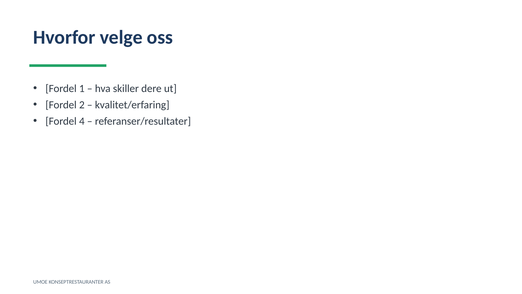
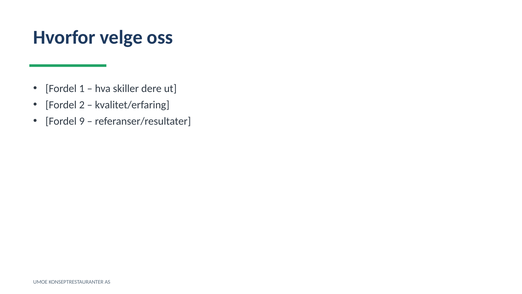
4: 4 -> 9
